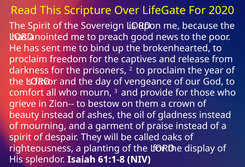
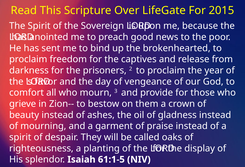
2020: 2020 -> 2015
61:1-8: 61:1-8 -> 61:1-5
